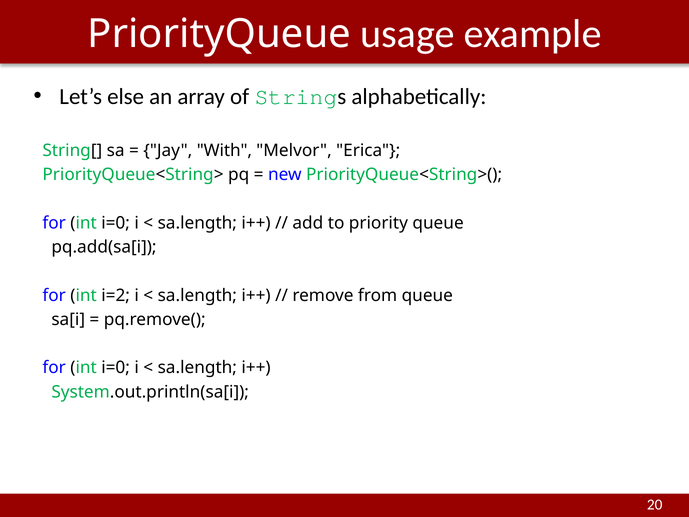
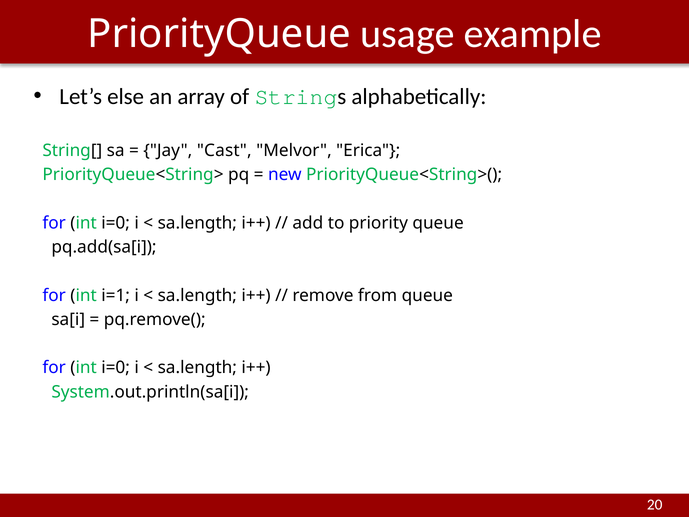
With: With -> Cast
i=2: i=2 -> i=1
